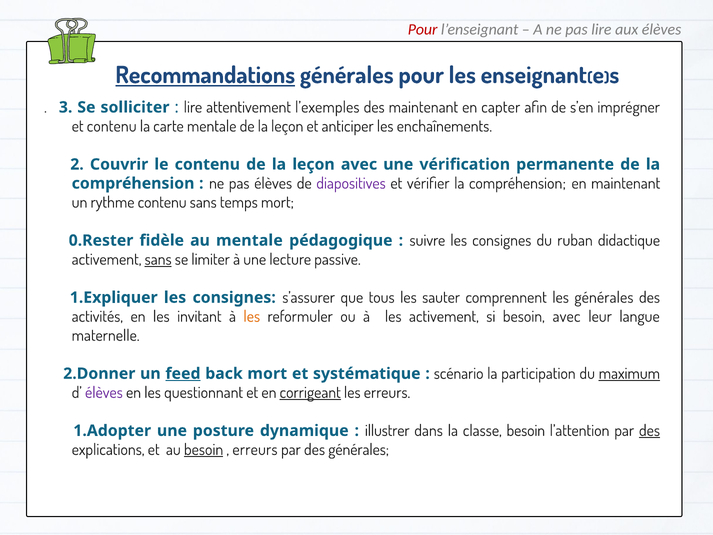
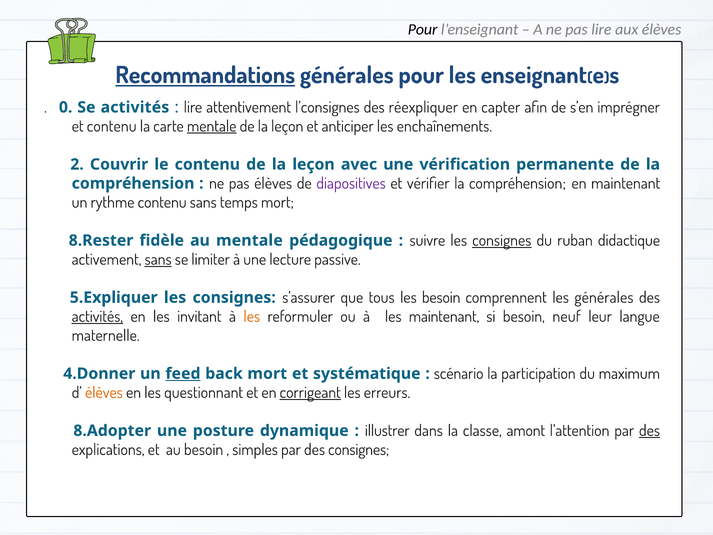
Pour at (423, 30) colour: red -> black
3: 3 -> 0
Se solliciter: solliciter -> activités
l’exemples: l’exemples -> l’consignes
des maintenant: maintenant -> réexpliquer
mentale at (212, 126) underline: none -> present
0.Rester: 0.Rester -> 8.Rester
consignes at (502, 240) underline: none -> present
1.Expliquer: 1.Expliquer -> 5.Expliquer
les sauter: sauter -> besoin
activités at (97, 316) underline: none -> present
les activement: activement -> maintenant
besoin avec: avec -> neuf
2.Donner: 2.Donner -> 4.Donner
maximum underline: present -> none
élèves at (104, 392) colour: purple -> orange
1.Adopter: 1.Adopter -> 8.Adopter
classe besoin: besoin -> amont
besoin at (204, 450) underline: present -> none
erreurs at (255, 450): erreurs -> simples
des générales: générales -> consignes
